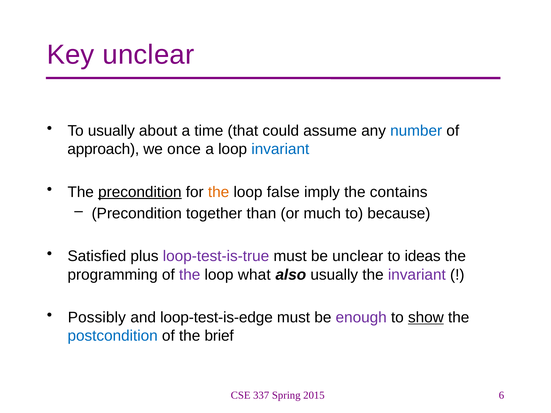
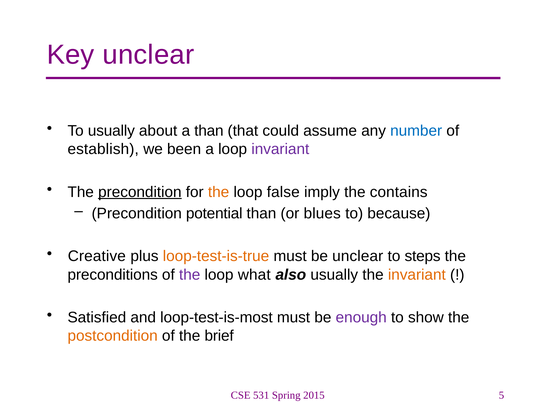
a time: time -> than
approach: approach -> establish
once: once -> been
invariant at (280, 149) colour: blue -> purple
together: together -> potential
much: much -> blues
Satisfied: Satisfied -> Creative
loop-test-is-true colour: purple -> orange
ideas: ideas -> steps
programming: programming -> preconditions
invariant at (417, 275) colour: purple -> orange
Possibly: Possibly -> Satisfied
loop-test-is-edge: loop-test-is-edge -> loop-test-is-most
show underline: present -> none
postcondition colour: blue -> orange
337: 337 -> 531
6: 6 -> 5
